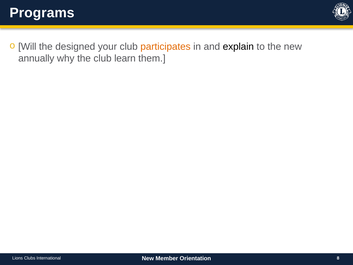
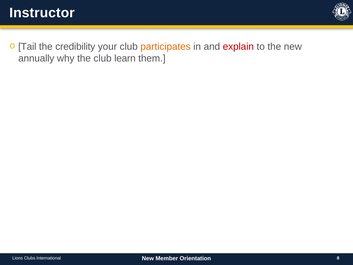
Programs: Programs -> Instructor
Will: Will -> Tail
designed: designed -> credibility
explain colour: black -> red
